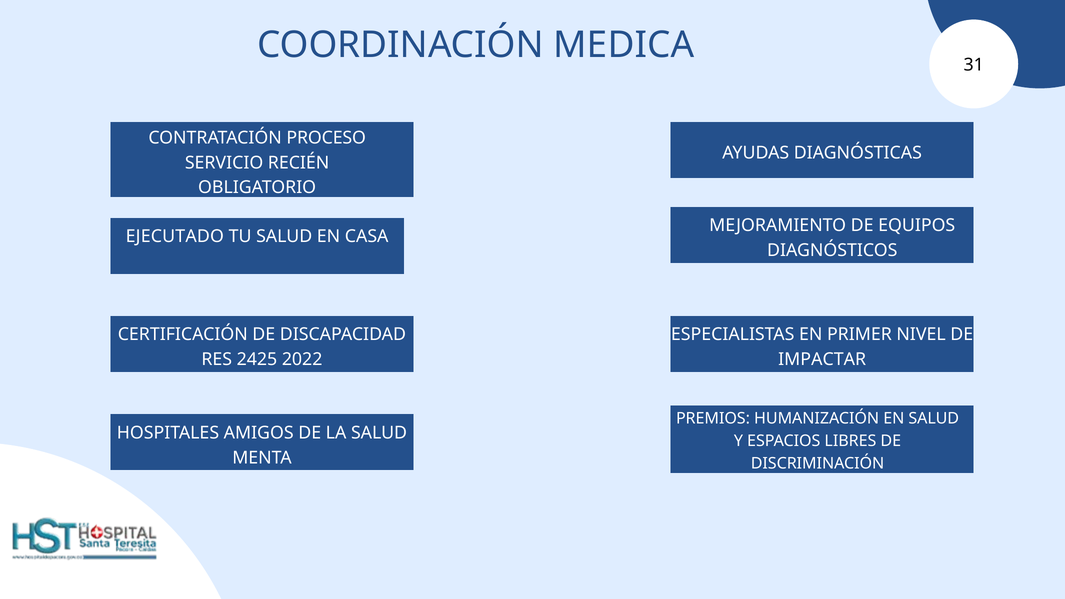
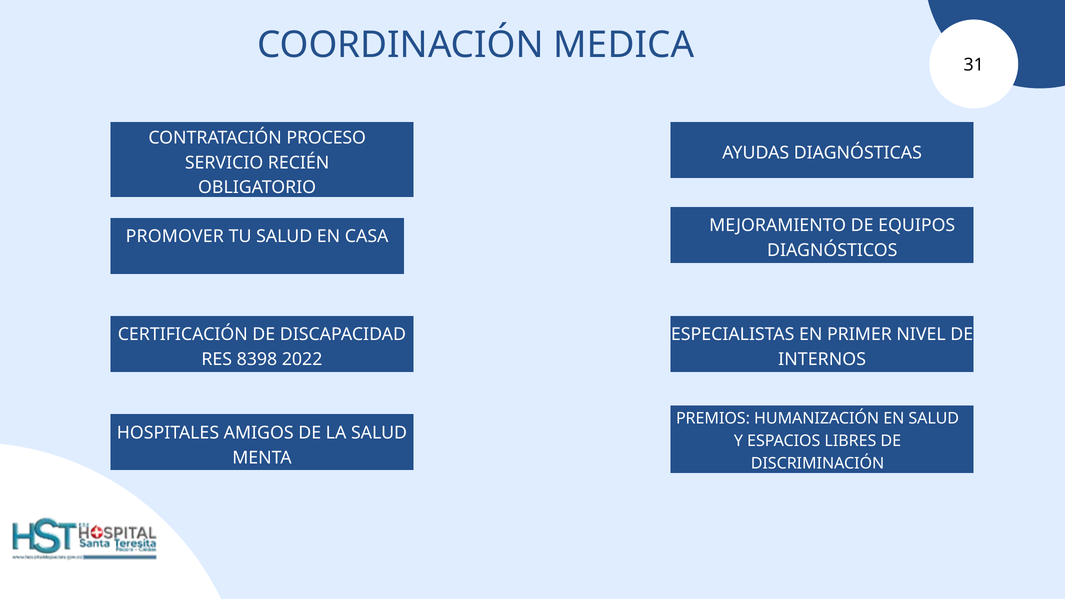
EJECUTADO: EJECUTADO -> PROMOVER
IMPACTAR: IMPACTAR -> INTERNOS
2425: 2425 -> 8398
